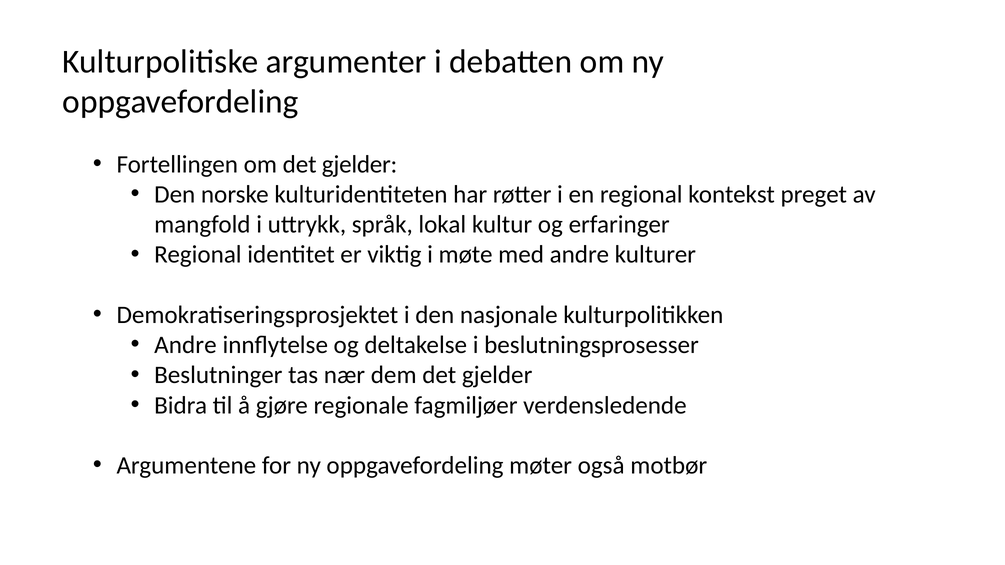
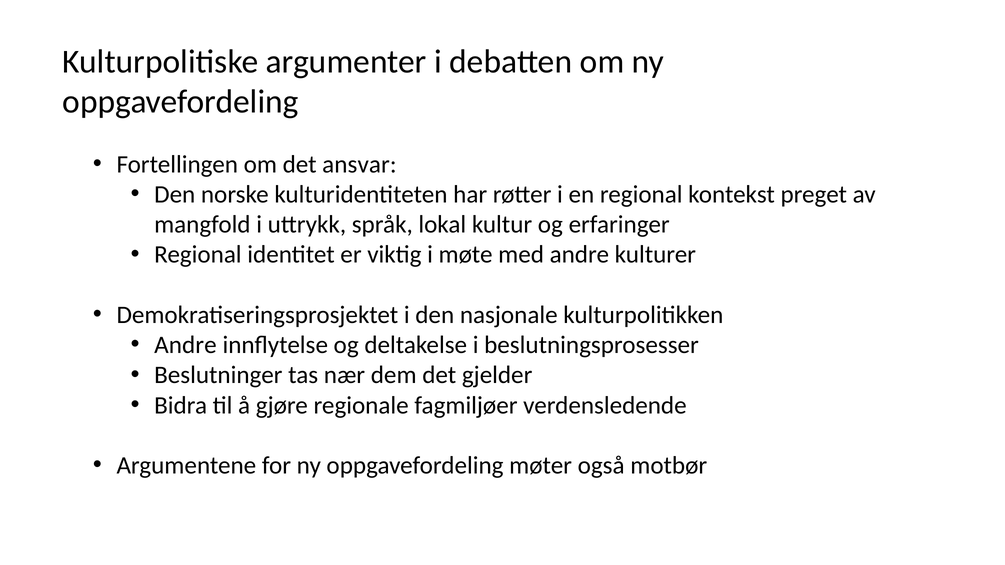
om det gjelder: gjelder -> ansvar
